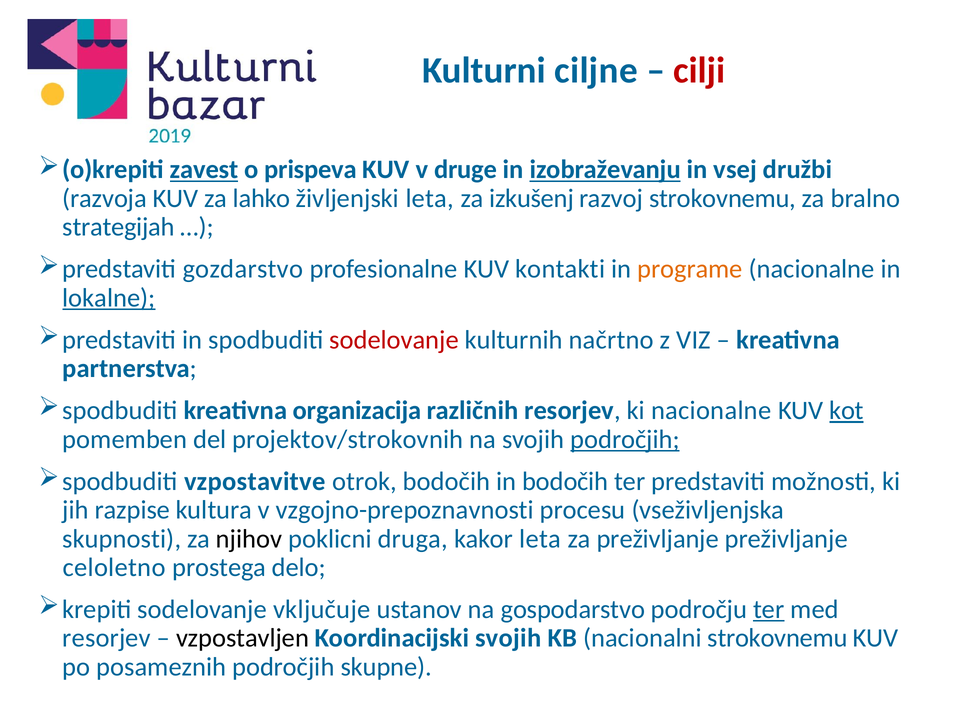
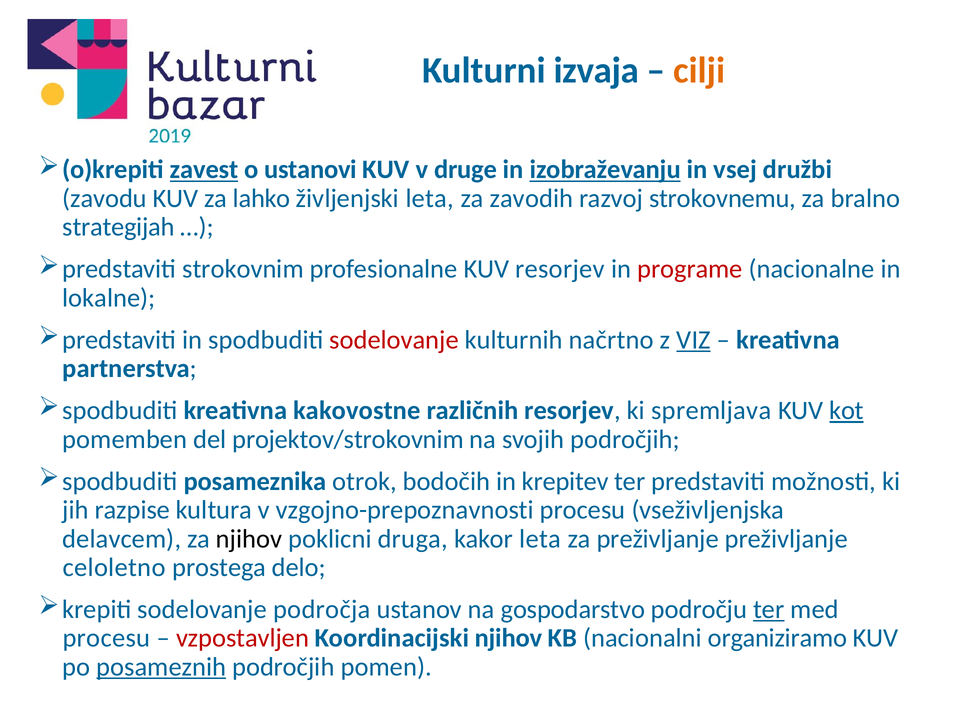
ciljne: ciljne -> izvaja
cilji colour: red -> orange
prispeva: prispeva -> ustanovi
razvoja: razvoja -> zavodu
izkušenj: izkušenj -> zavodih
gozdarstvo: gozdarstvo -> strokovnim
KUV kontakti: kontakti -> resorjev
programe colour: orange -> red
lokalne underline: present -> none
VIZ underline: none -> present
organizacija: organizacija -> kakovostne
ki nacionalne: nacionalne -> spremljava
projektov/strokovnih: projektov/strokovnih -> projektov/strokovnim
področjih at (625, 439) underline: present -> none
vzpostavitve: vzpostavitve -> posameznika
in bodočih: bodočih -> krepitev
skupnosti: skupnosti -> delavcem
vključuje: vključuje -> področja
resorjev at (107, 638): resorjev -> procesu
vzpostavljen colour: black -> red
Koordinacijski svojih: svojih -> njihov
nacionalni strokovnemu: strokovnemu -> organiziramo
posameznih underline: none -> present
skupne: skupne -> pomen
